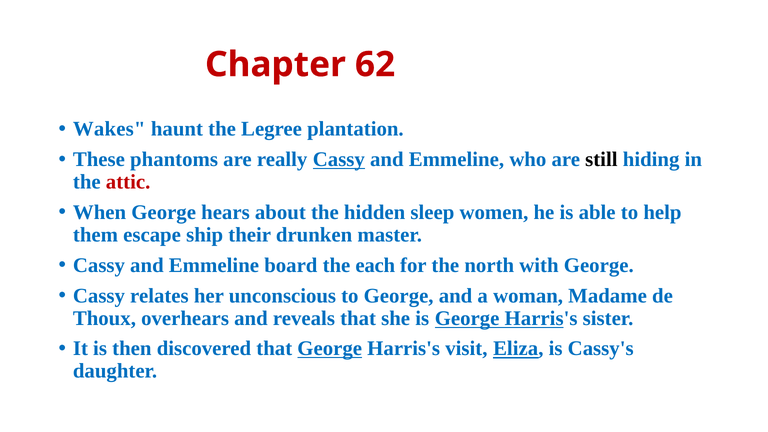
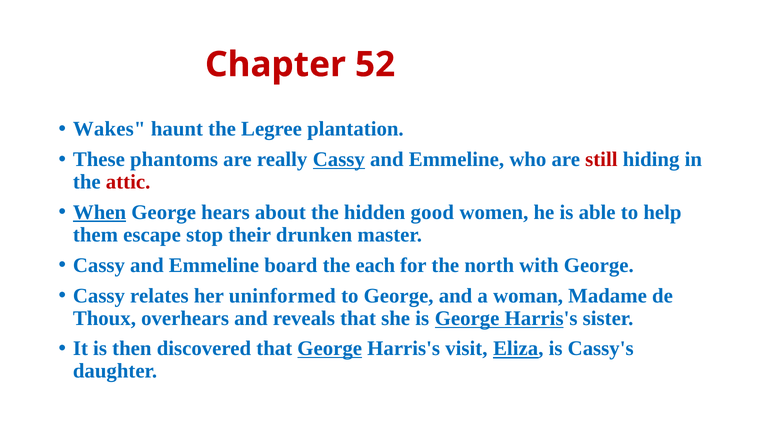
62: 62 -> 52
still colour: black -> red
When underline: none -> present
sleep: sleep -> good
ship: ship -> stop
unconscious: unconscious -> uninformed
